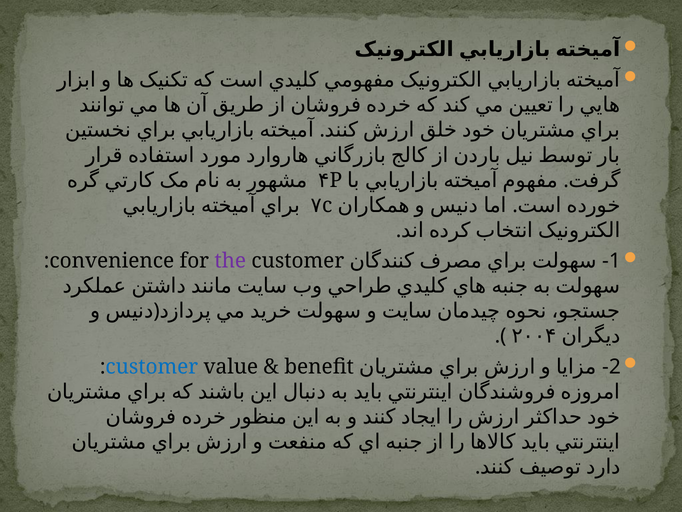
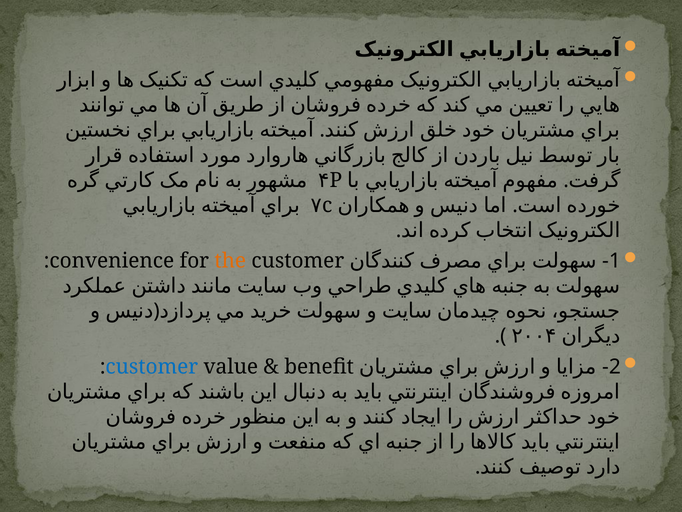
the colour: purple -> orange
